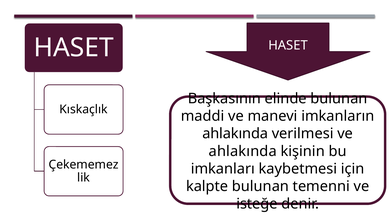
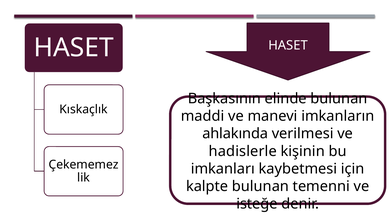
ahlakında at (243, 151): ahlakında -> hadislerle
